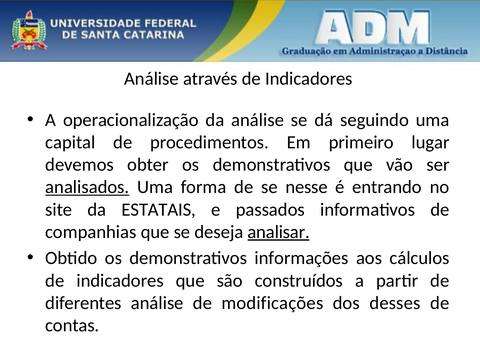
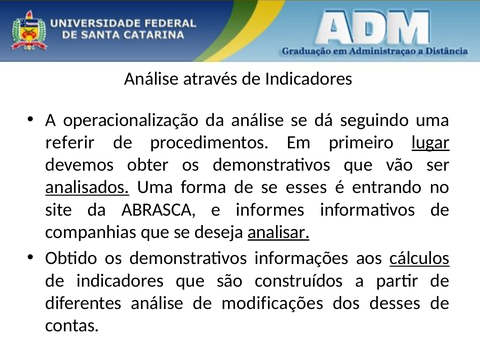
capital: capital -> referir
lugar underline: none -> present
nesse: nesse -> esses
ESTATAIS: ESTATAIS -> ABRASCA
passados: passados -> informes
cálculos underline: none -> present
